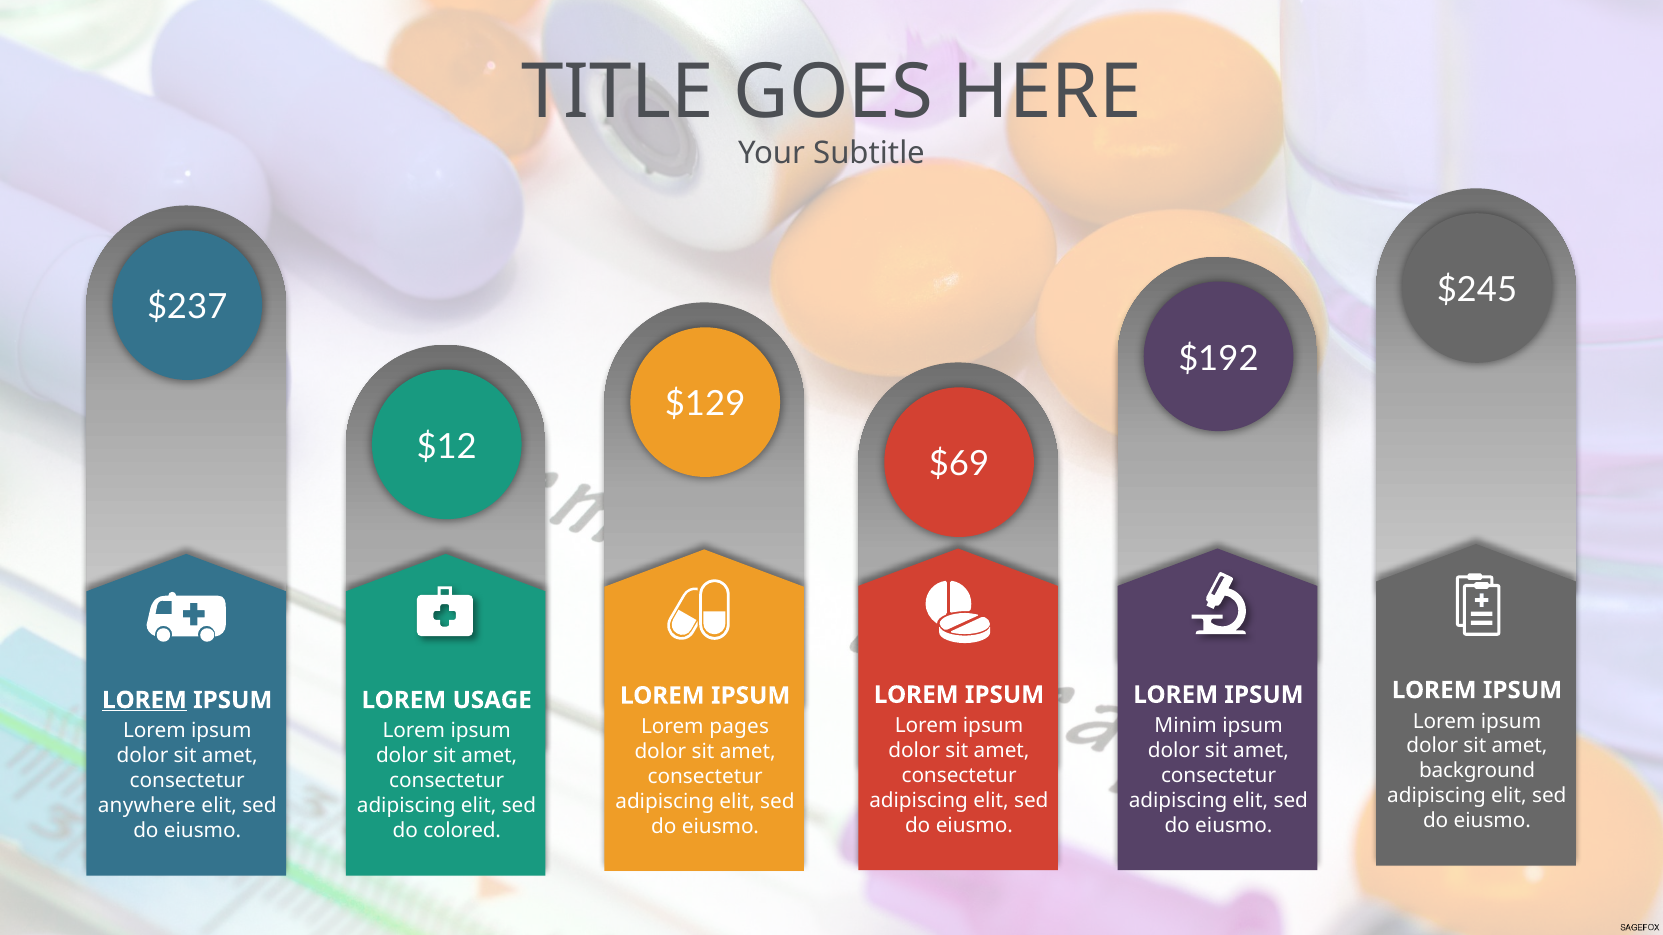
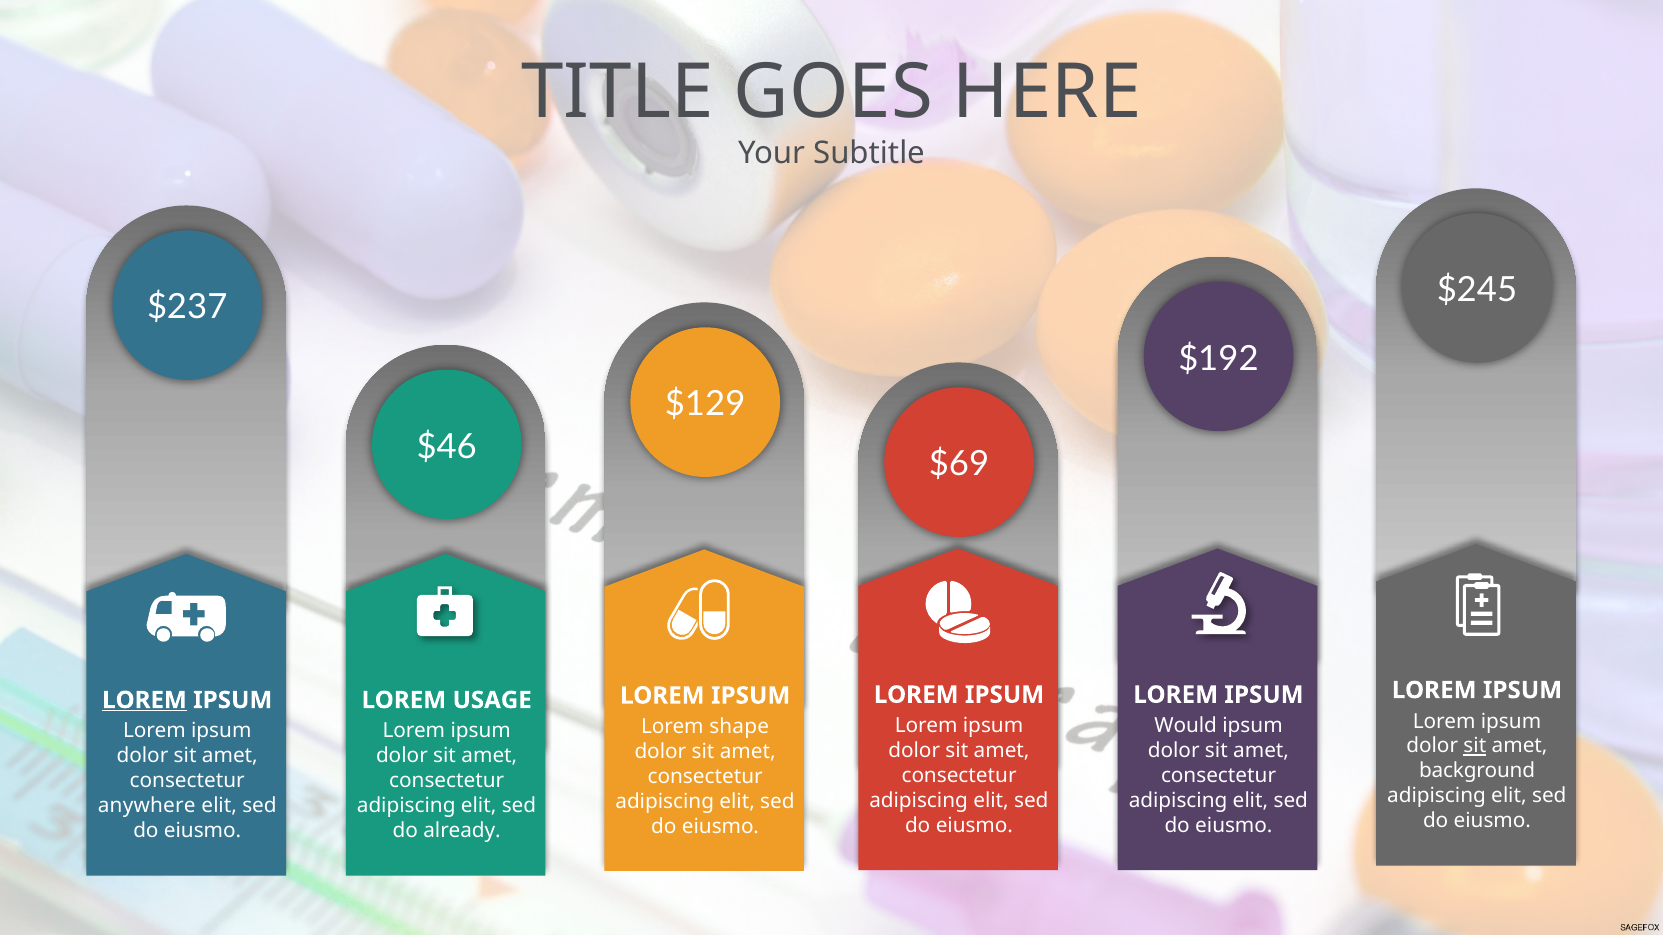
$12: $12 -> $46
Minim: Minim -> Would
pages: pages -> shape
sit at (1475, 746) underline: none -> present
colored: colored -> already
